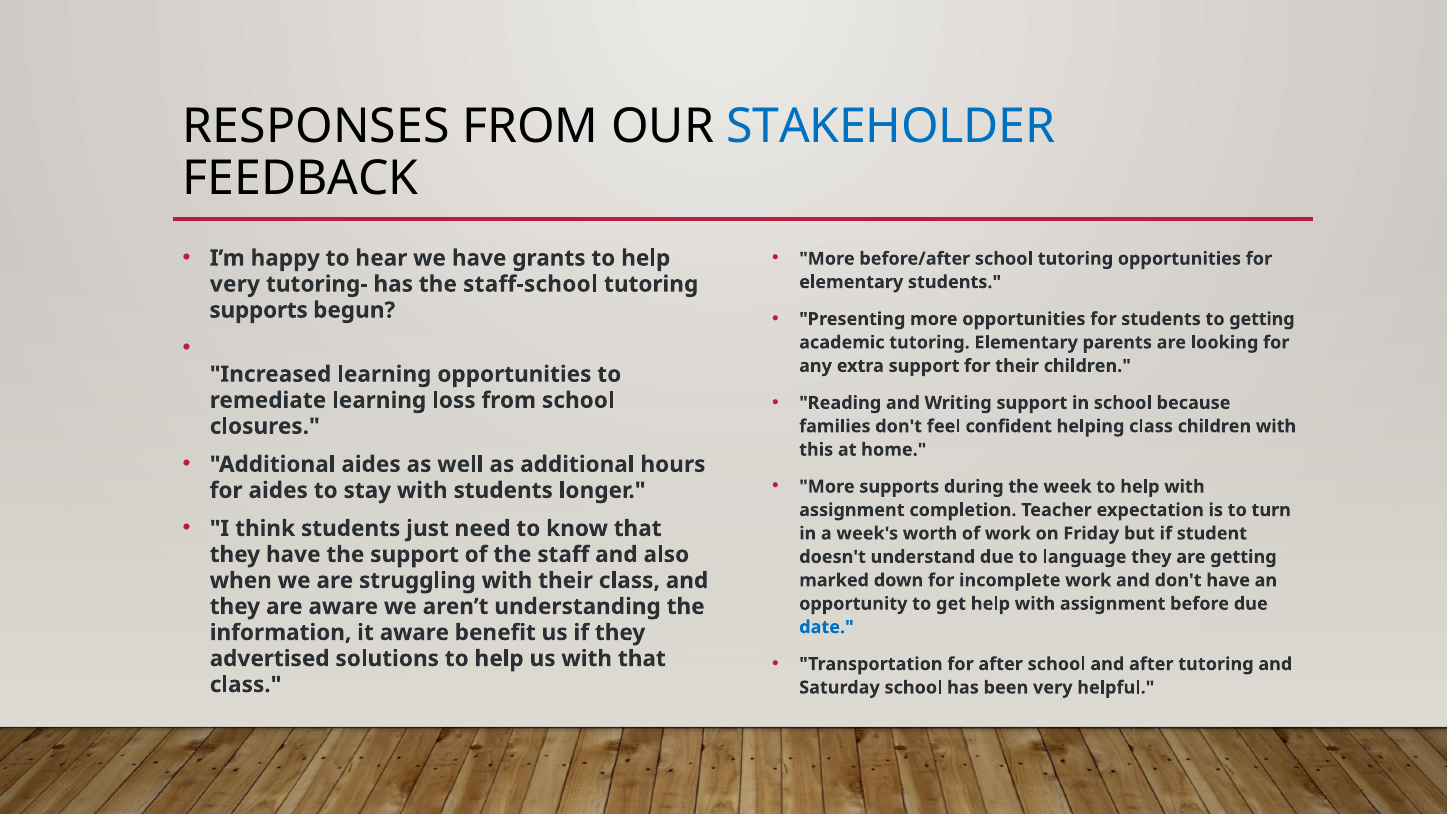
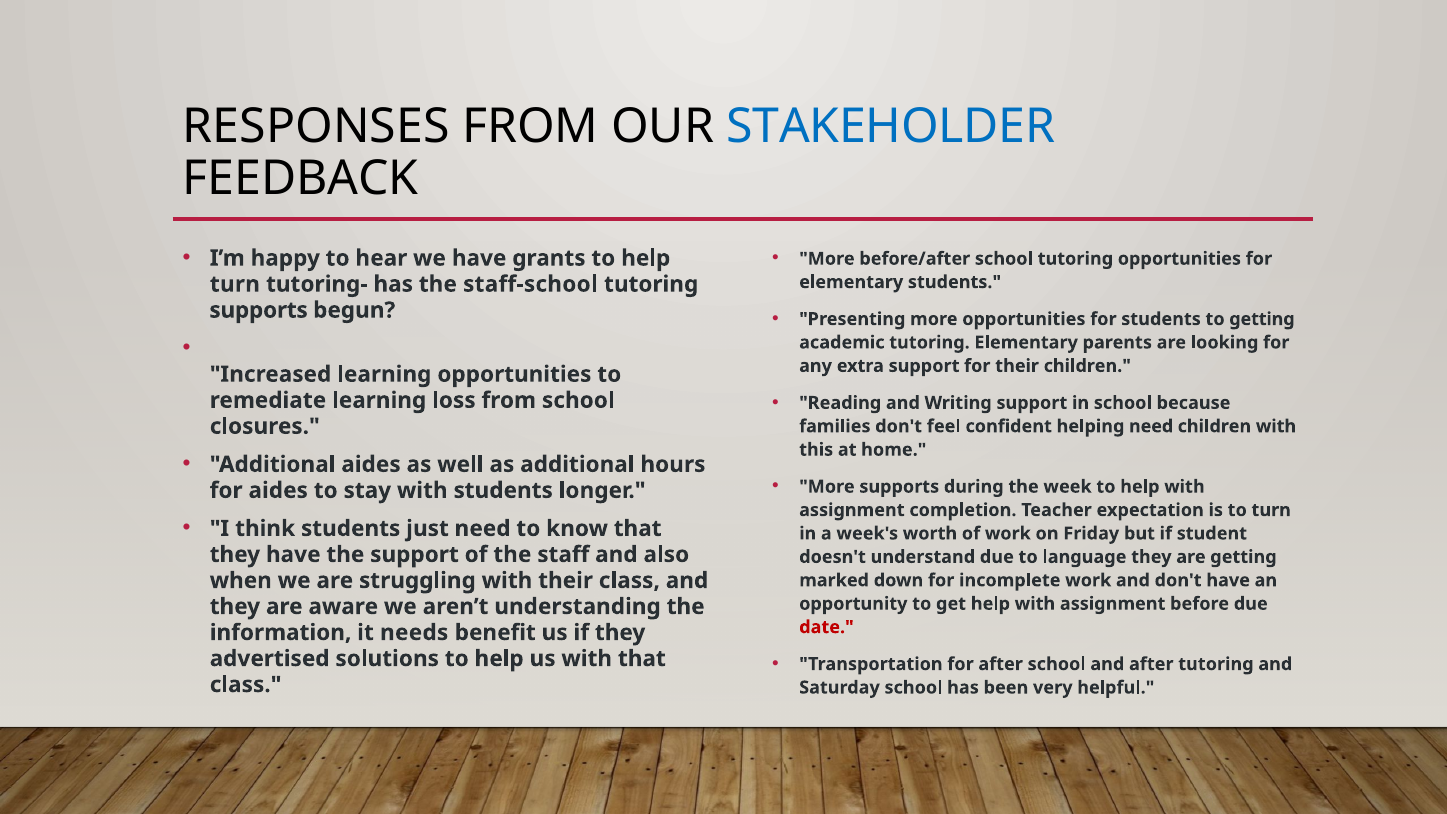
very at (235, 284): very -> turn
helping class: class -> need
date colour: blue -> red
it aware: aware -> needs
